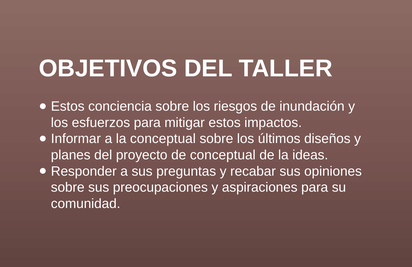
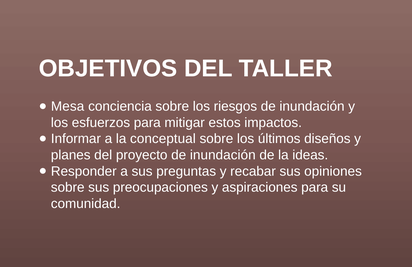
Estos at (68, 106): Estos -> Mesa
proyecto de conceptual: conceptual -> inundación
